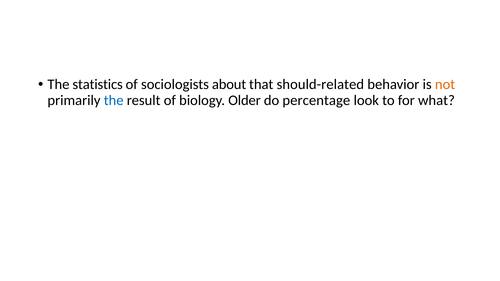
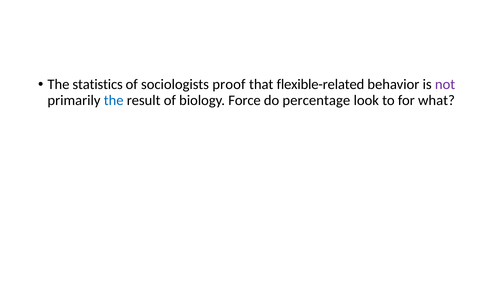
about: about -> proof
should-related: should-related -> flexible-related
not colour: orange -> purple
Older: Older -> Force
